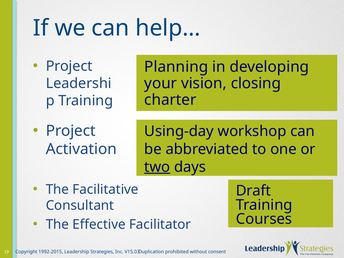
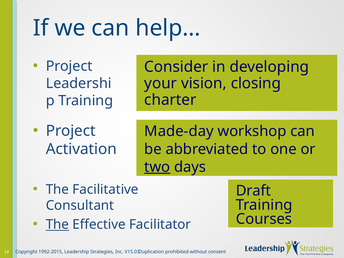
Planning: Planning -> Consider
Using-day: Using-day -> Made-day
The at (57, 225) underline: none -> present
